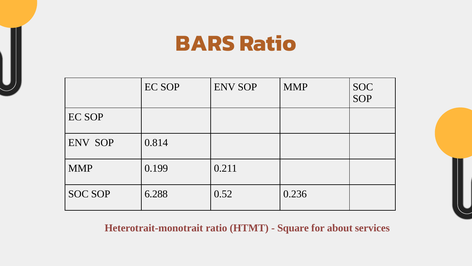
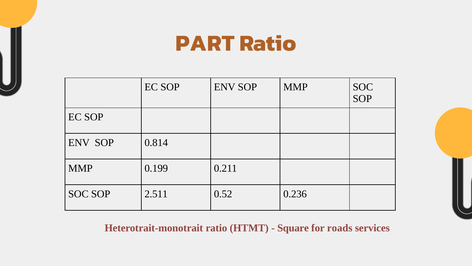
BARS: BARS -> PART
6.288: 6.288 -> 2.511
about: about -> roads
